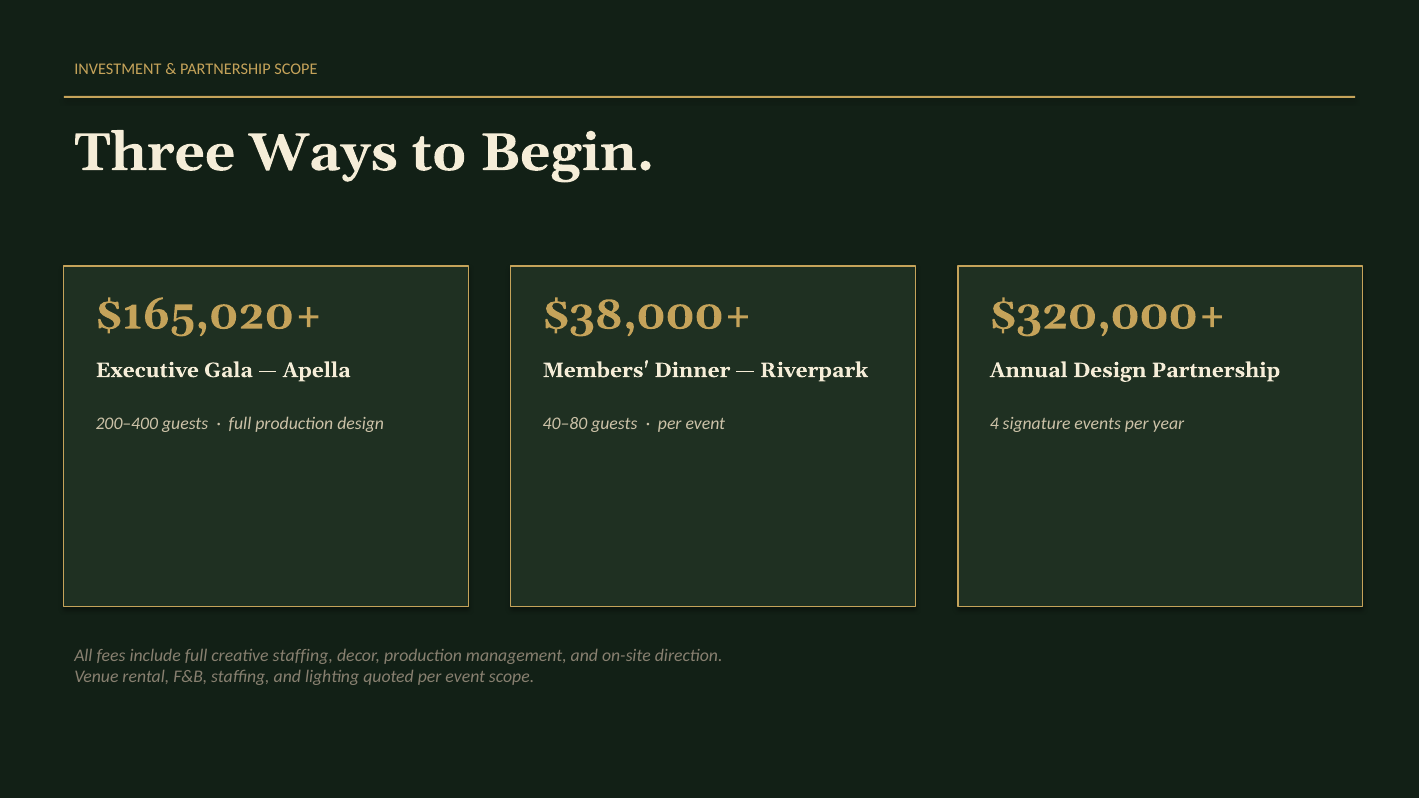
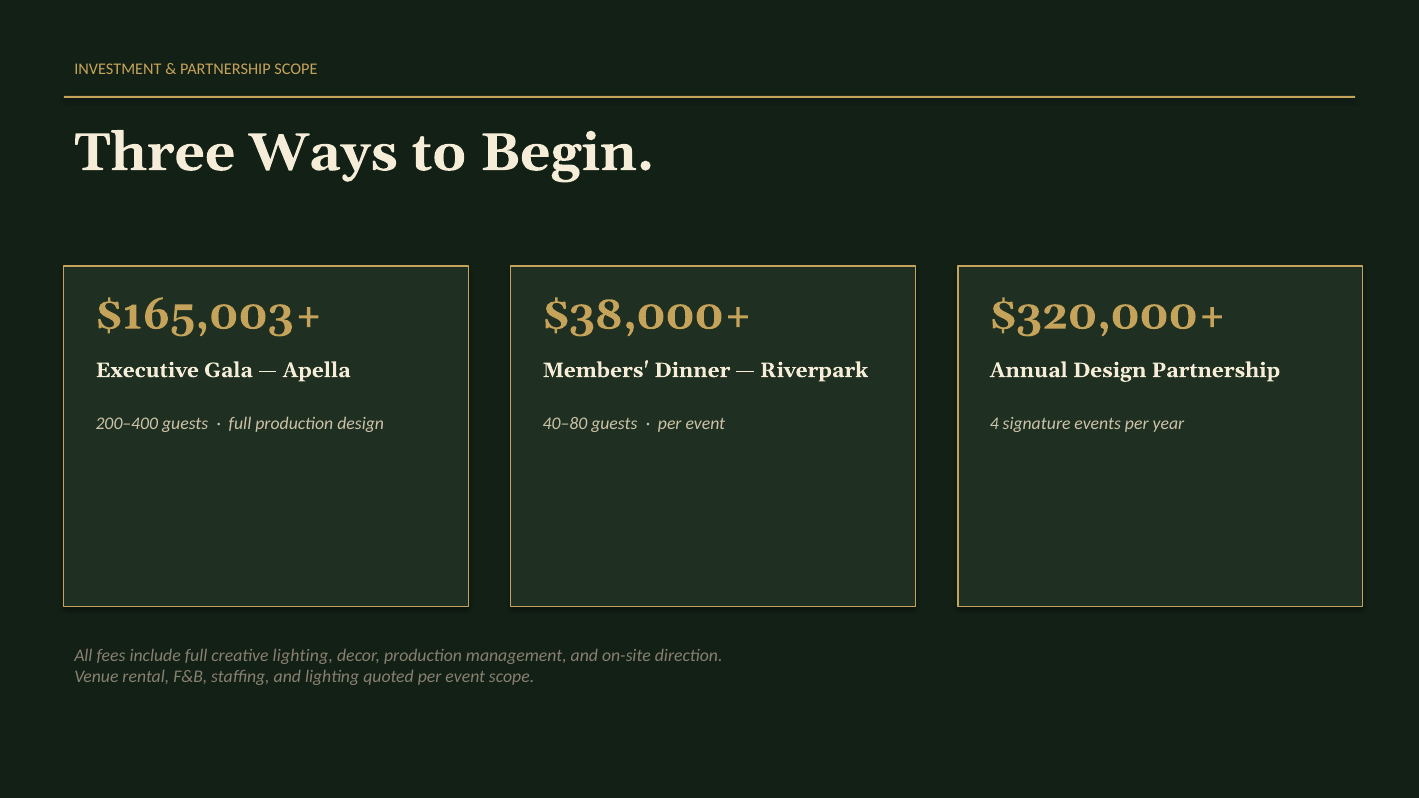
$165,020+: $165,020+ -> $165,003+
creative staffing: staffing -> lighting
